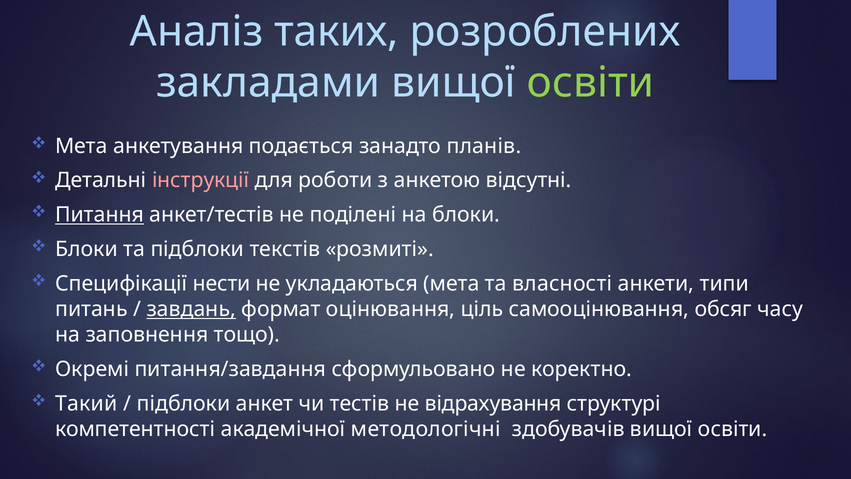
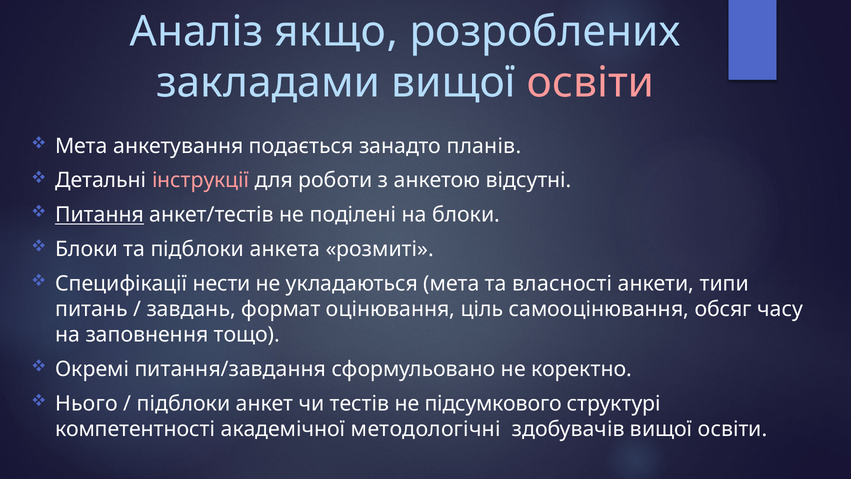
таких: таких -> якщо
освіти at (591, 83) colour: light green -> pink
текстів: текстів -> анкета
завдань underline: present -> none
Такий: Такий -> Нього
відрахування: відрахування -> підсумкового
